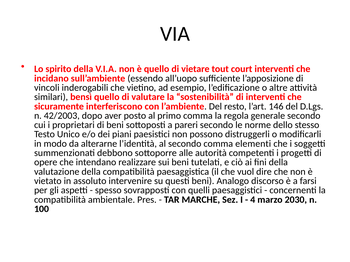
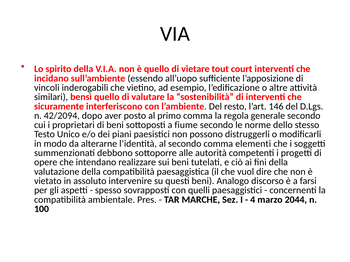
42/2003: 42/2003 -> 42/2094
pareri: pareri -> fiume
2030: 2030 -> 2044
